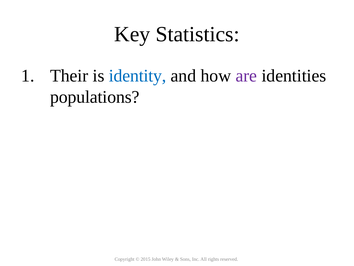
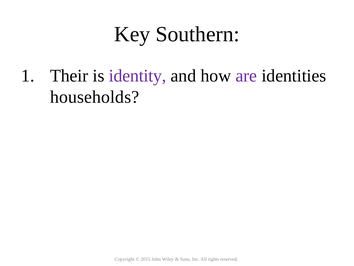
Statistics: Statistics -> Southern
identity colour: blue -> purple
populations: populations -> households
